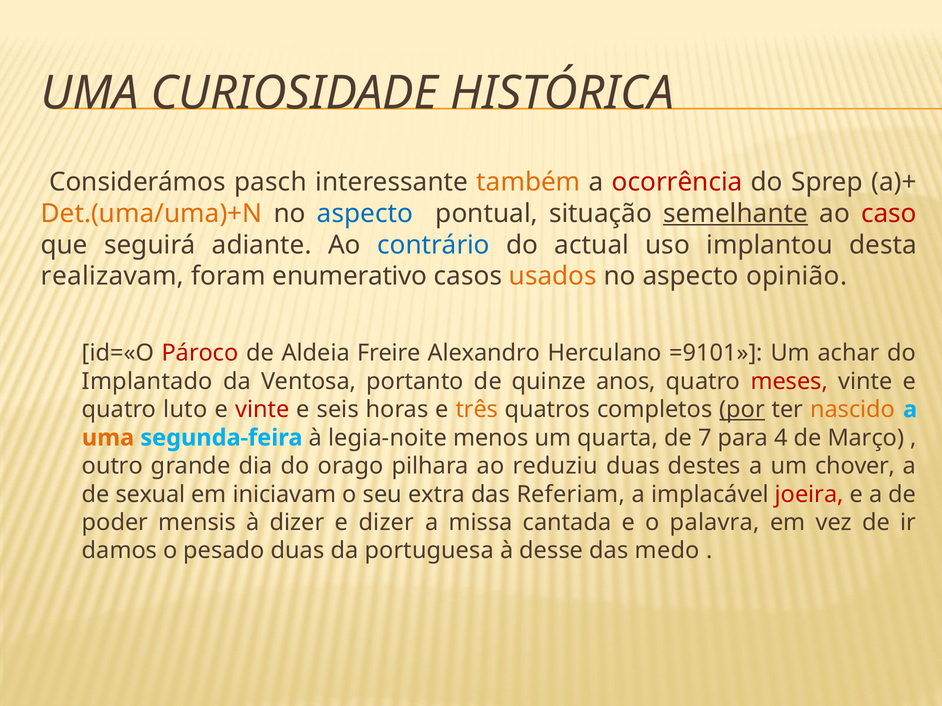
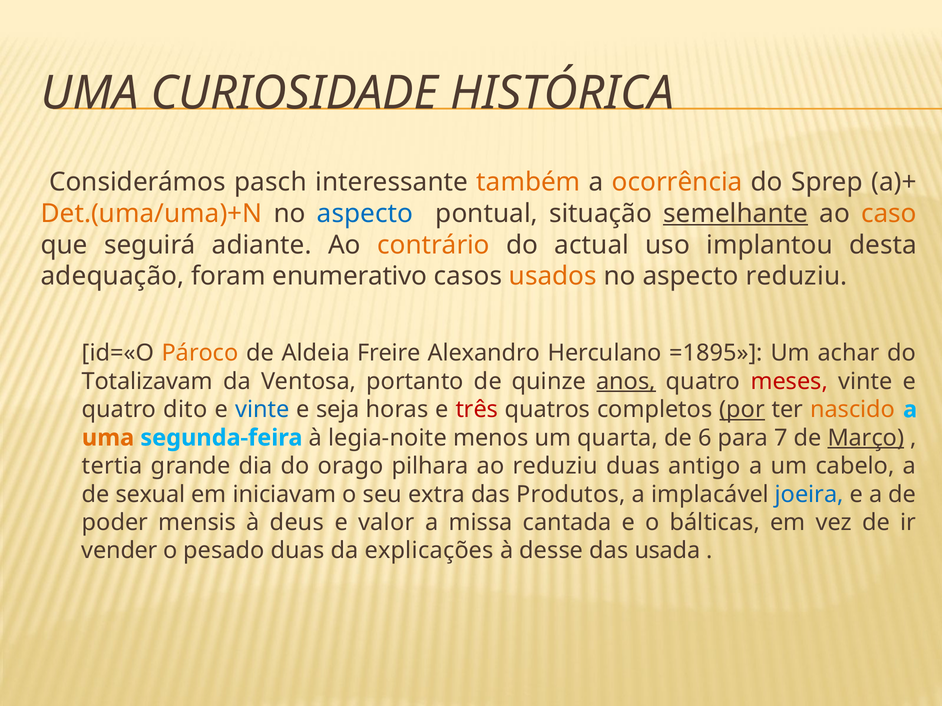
ocorrência colour: red -> orange
caso colour: red -> orange
contrário colour: blue -> orange
realizavam: realizavam -> adequação
aspecto opinião: opinião -> reduziu
Pároco colour: red -> orange
=9101: =9101 -> =1895
Implantado: Implantado -> Totalizavam
anos underline: none -> present
luto: luto -> dito
vinte at (262, 410) colour: red -> blue
seis: seis -> seja
três colour: orange -> red
7: 7 -> 6
4: 4 -> 7
Março underline: none -> present
outro: outro -> tertia
destes: destes -> antigo
chover: chover -> cabelo
Referiam: Referiam -> Produtos
joeira colour: red -> blue
à dizer: dizer -> deus
e dizer: dizer -> valor
palavra: palavra -> bálticas
damos: damos -> vender
portuguesa: portuguesa -> explicações
medo: medo -> usada
